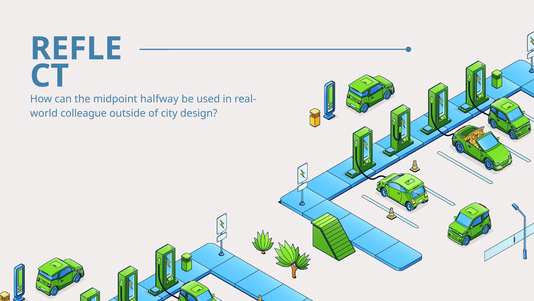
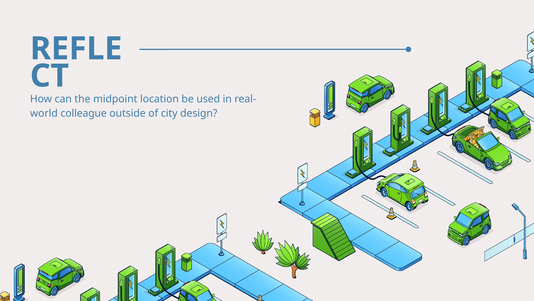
halfway: halfway -> location
